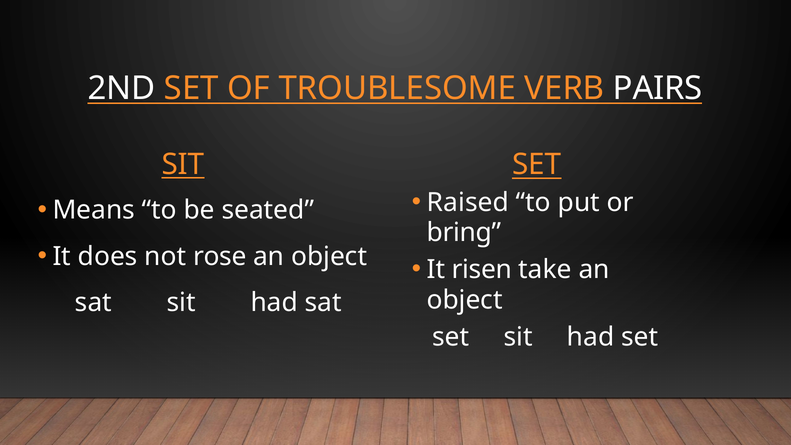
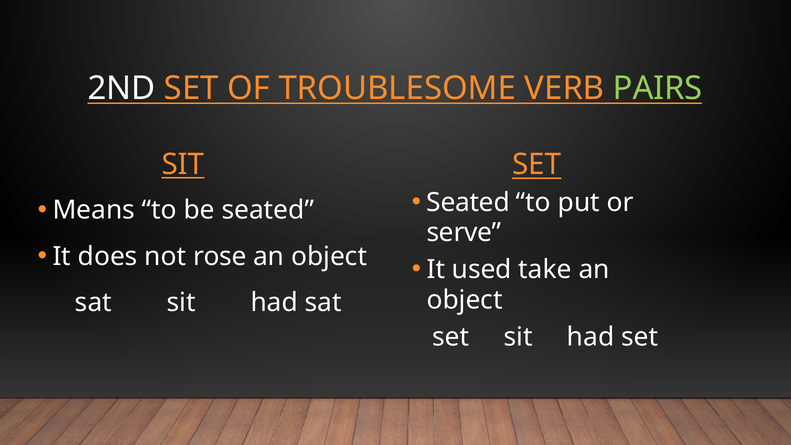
PAIRS colour: white -> light green
Raised at (468, 202): Raised -> Seated
bring: bring -> serve
risen: risen -> used
